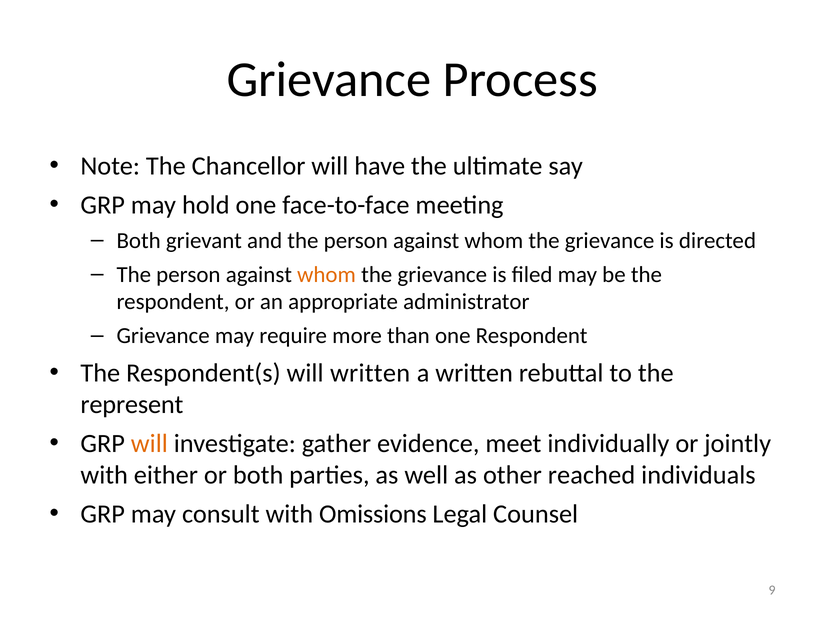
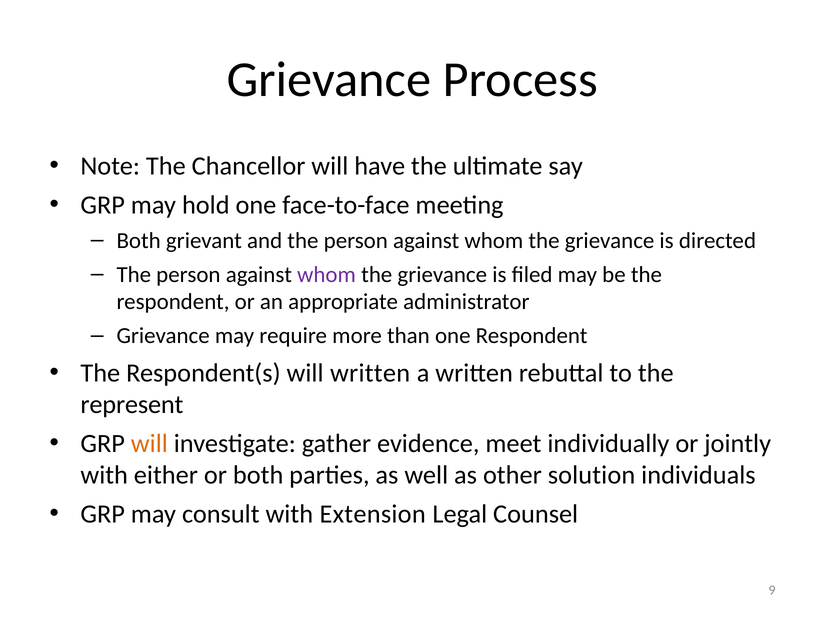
whom at (326, 275) colour: orange -> purple
reached: reached -> solution
Omissions: Omissions -> Extension
